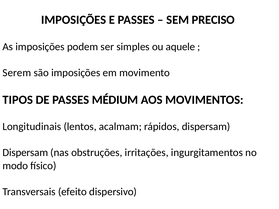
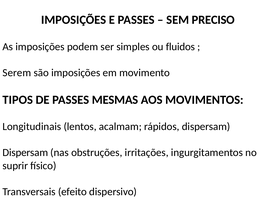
aquele: aquele -> fluidos
MÉDIUM: MÉDIUM -> MESMAS
modo: modo -> suprir
